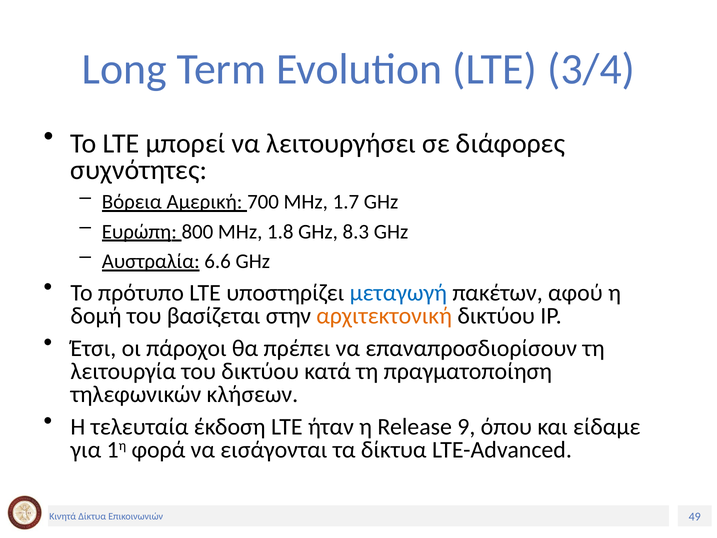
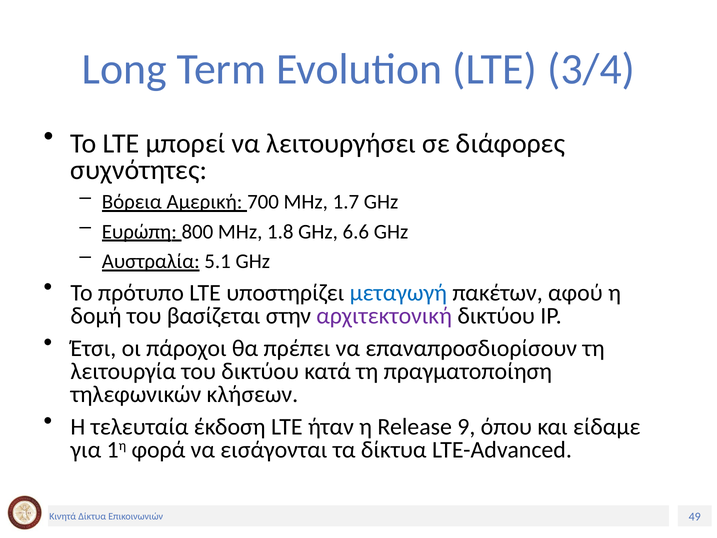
8.3: 8.3 -> 6.6
6.6: 6.6 -> 5.1
αρχιτεκτονική colour: orange -> purple
